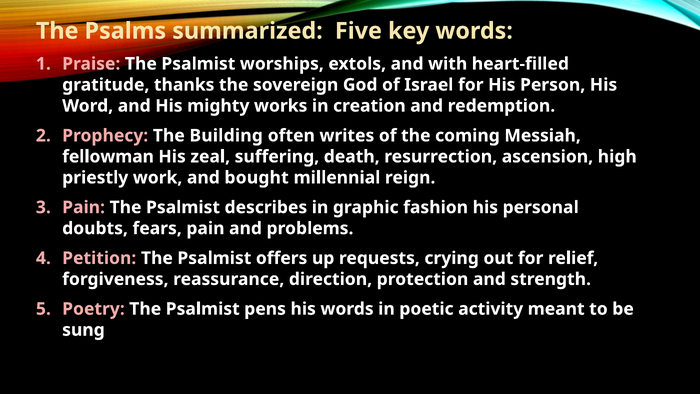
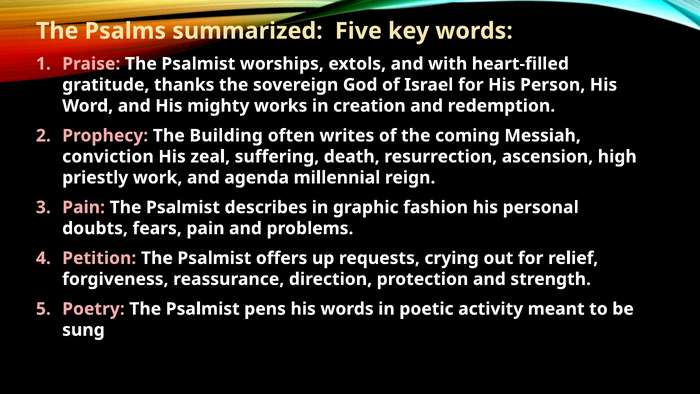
fellowman: fellowman -> conviction
bought: bought -> agenda
